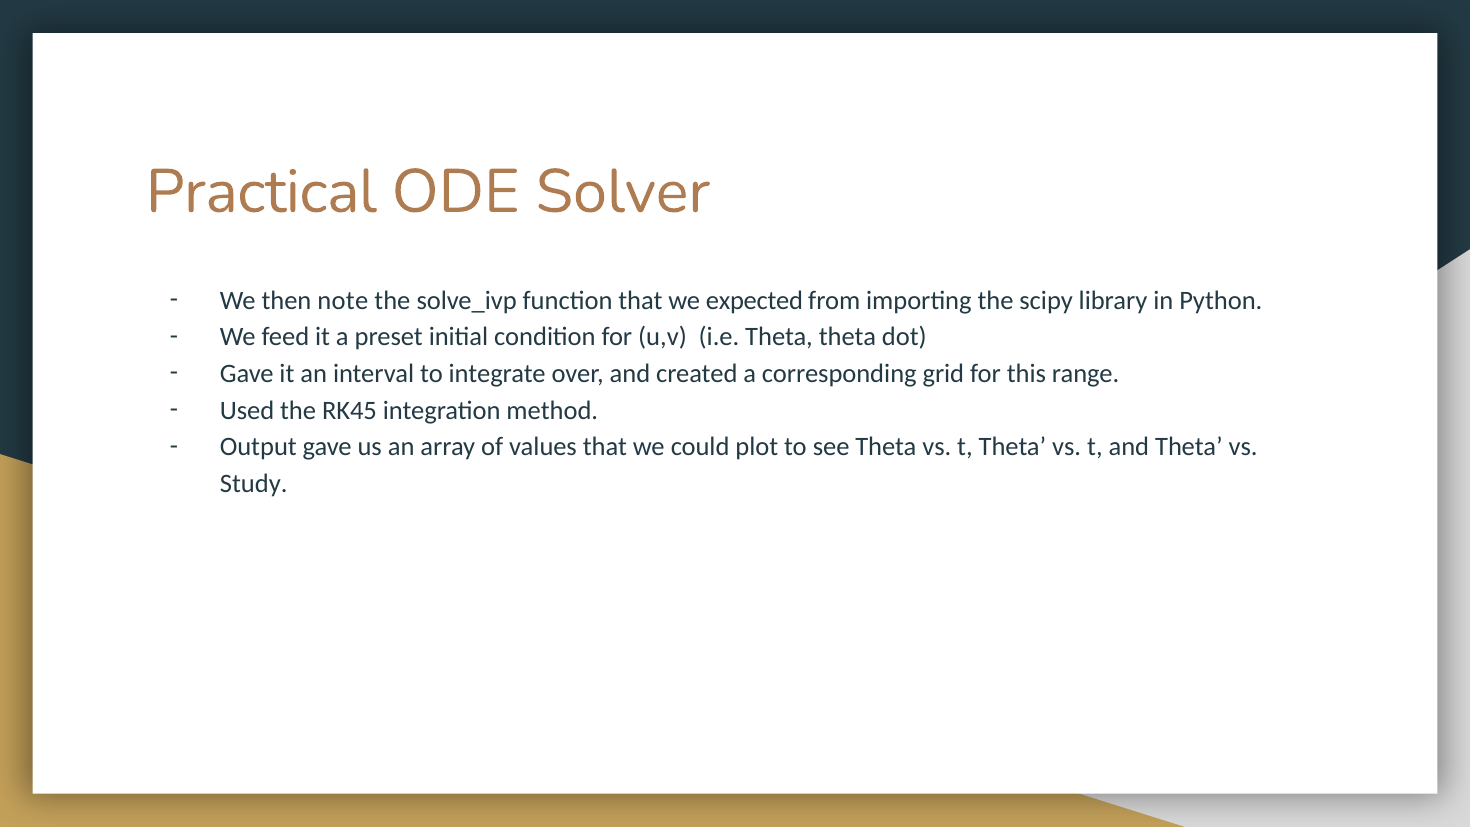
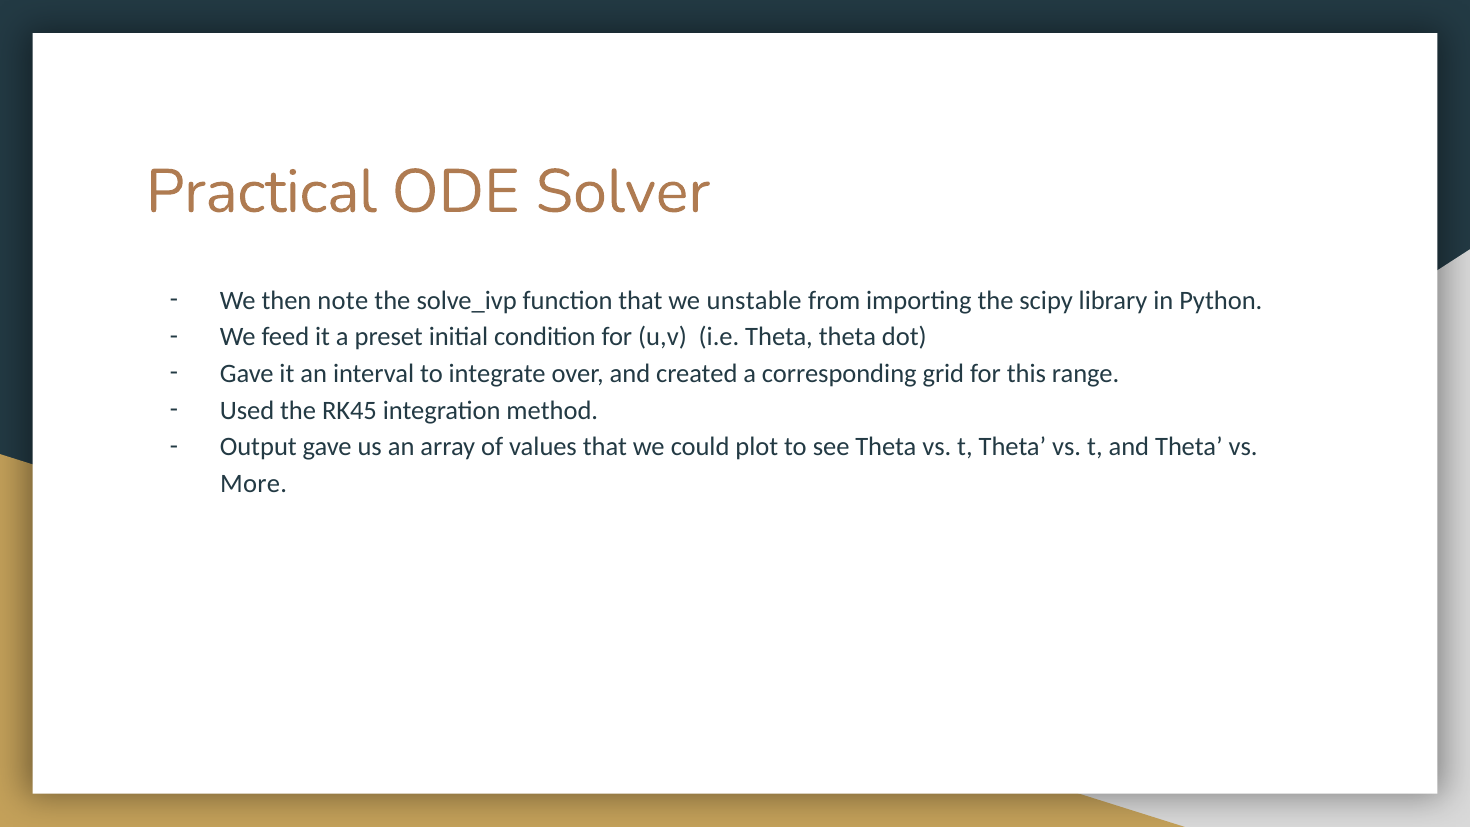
expected: expected -> unstable
Study: Study -> More
